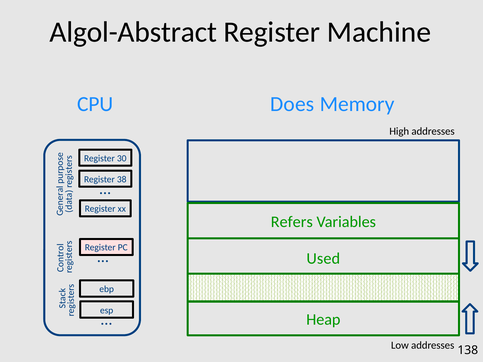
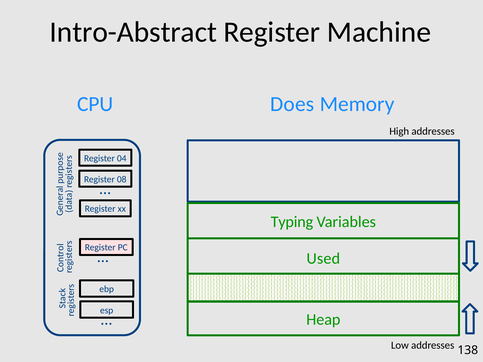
Algol-Abstract: Algol-Abstract -> Intro-Abstract
30: 30 -> 04
38: 38 -> 08
Refers: Refers -> Typing
